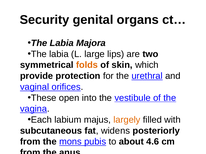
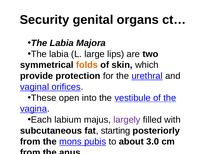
largely colour: orange -> purple
widens: widens -> starting
4.6: 4.6 -> 3.0
